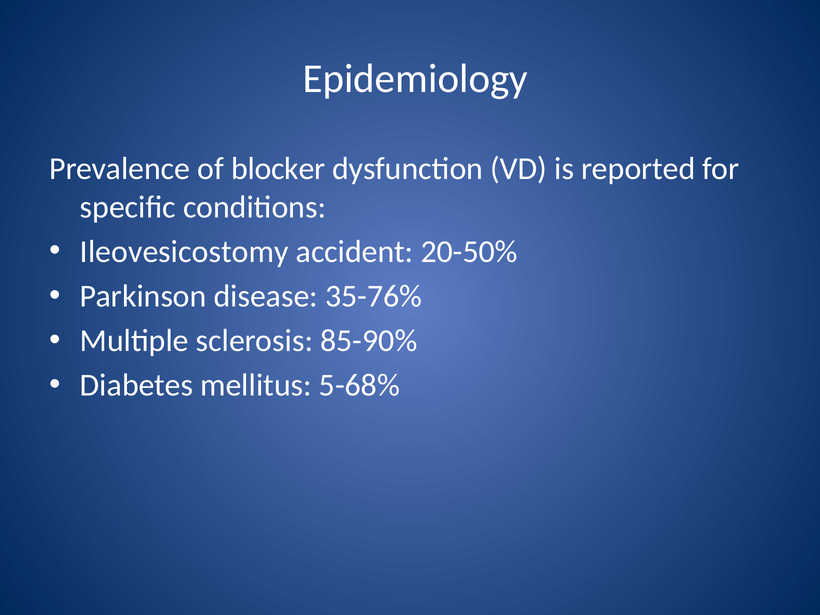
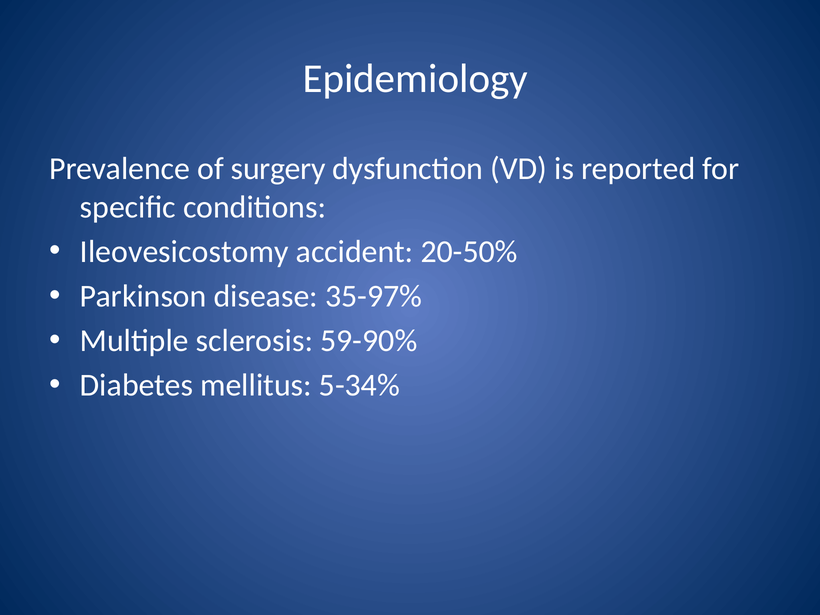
blocker: blocker -> surgery
35-76%: 35-76% -> 35-97%
85-90%: 85-90% -> 59-90%
5-68%: 5-68% -> 5-34%
